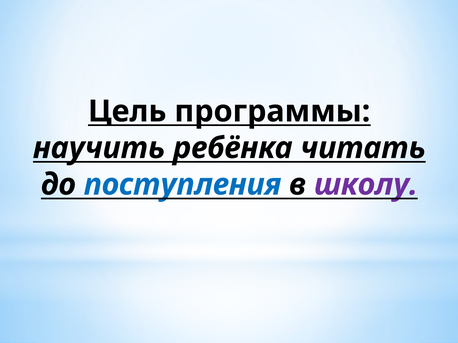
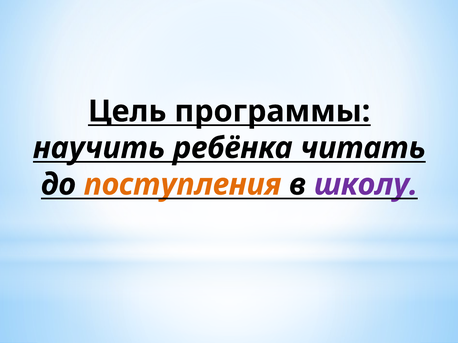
поступления colour: blue -> orange
